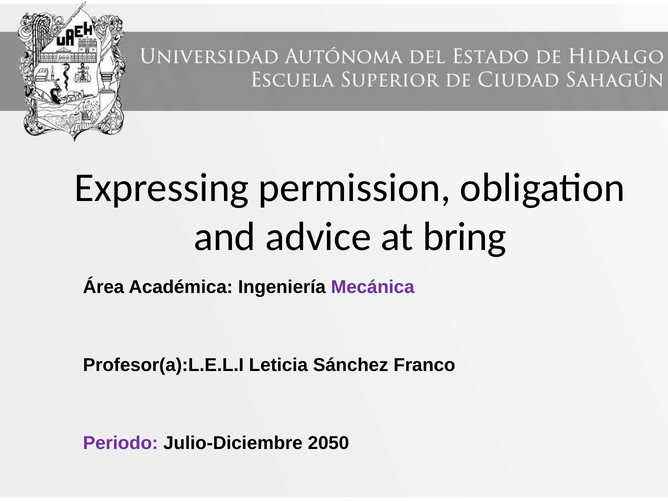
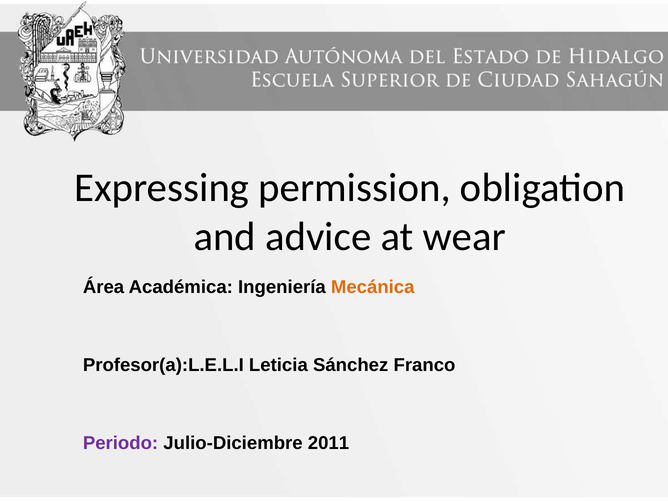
bring: bring -> wear
Mecánica colour: purple -> orange
2050: 2050 -> 2011
